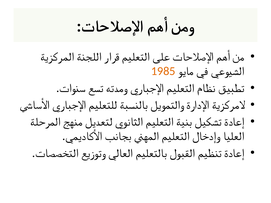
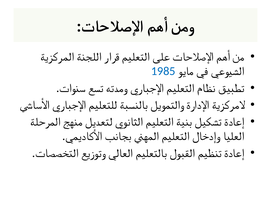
1985 colour: orange -> blue
